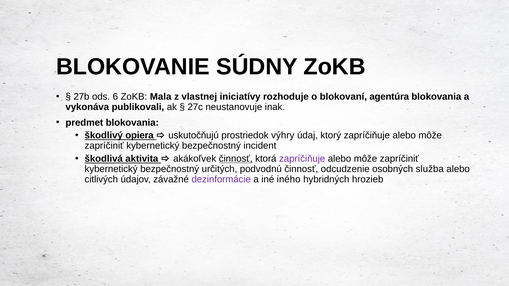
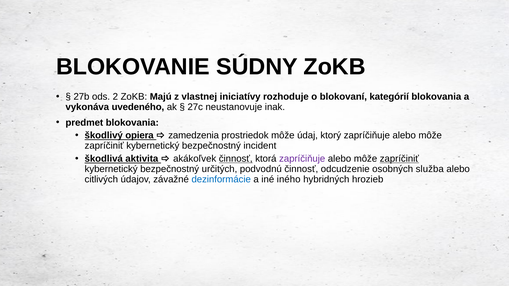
6: 6 -> 2
Mala: Mala -> Majú
agentúra: agentúra -> kategórií
publikovali: publikovali -> uvedeného
uskutočňujú: uskutočňujú -> zamedzenia
prostriedok výhry: výhry -> môže
zapríčiniť at (399, 159) underline: none -> present
dezinformácie colour: purple -> blue
